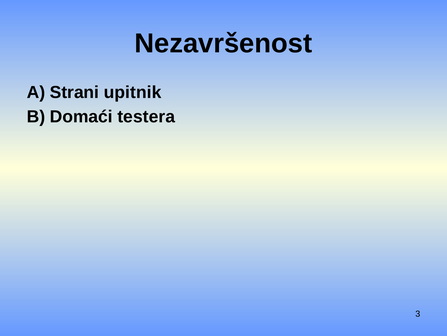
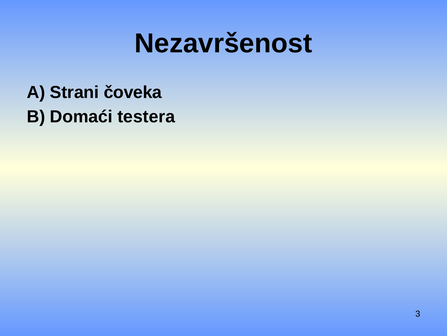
upitnik: upitnik -> čoveka
